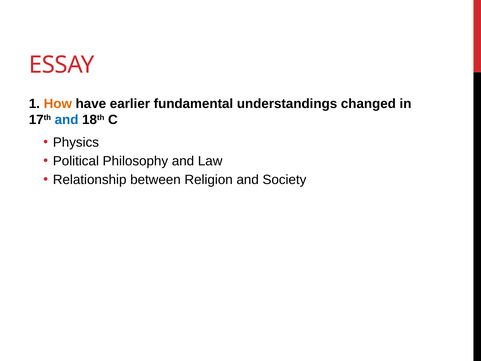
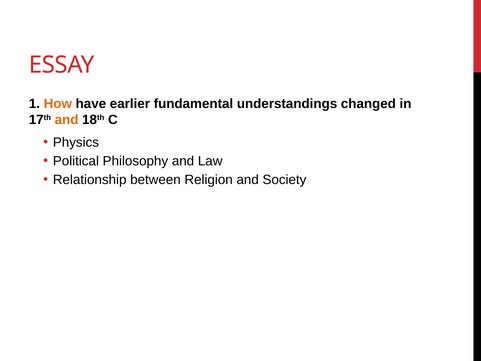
and at (67, 120) colour: blue -> orange
